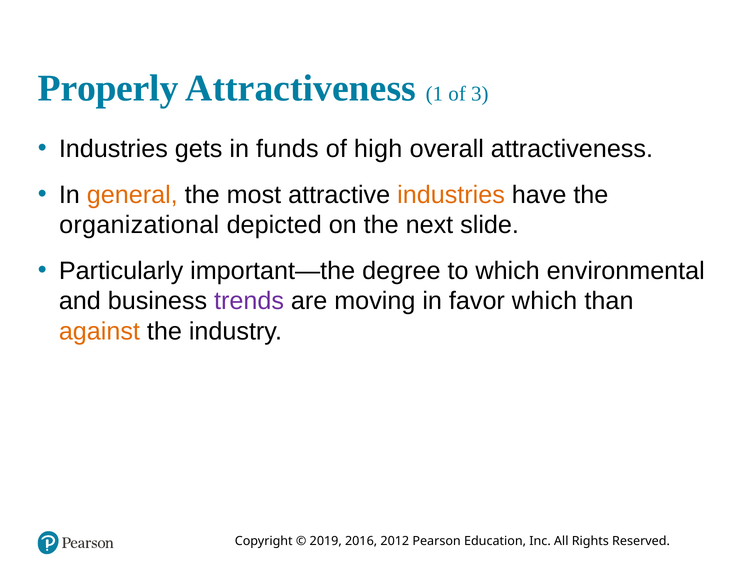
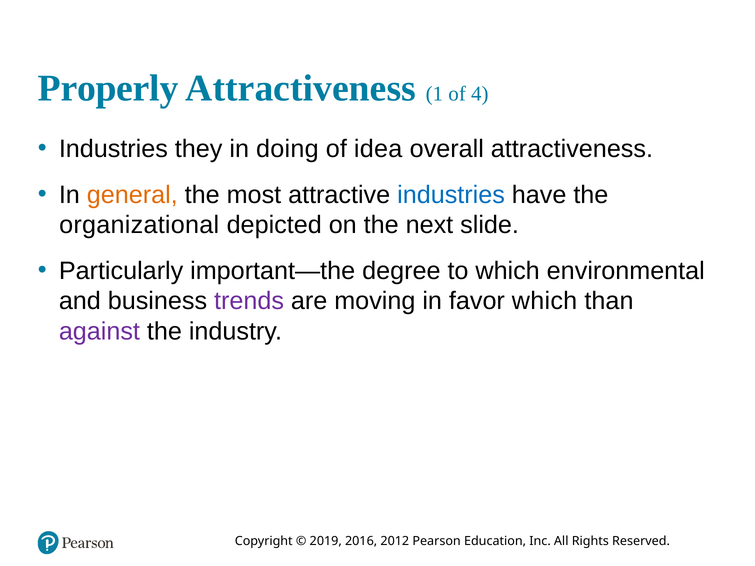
3: 3 -> 4
gets: gets -> they
funds: funds -> doing
high: high -> idea
industries at (451, 195) colour: orange -> blue
against colour: orange -> purple
